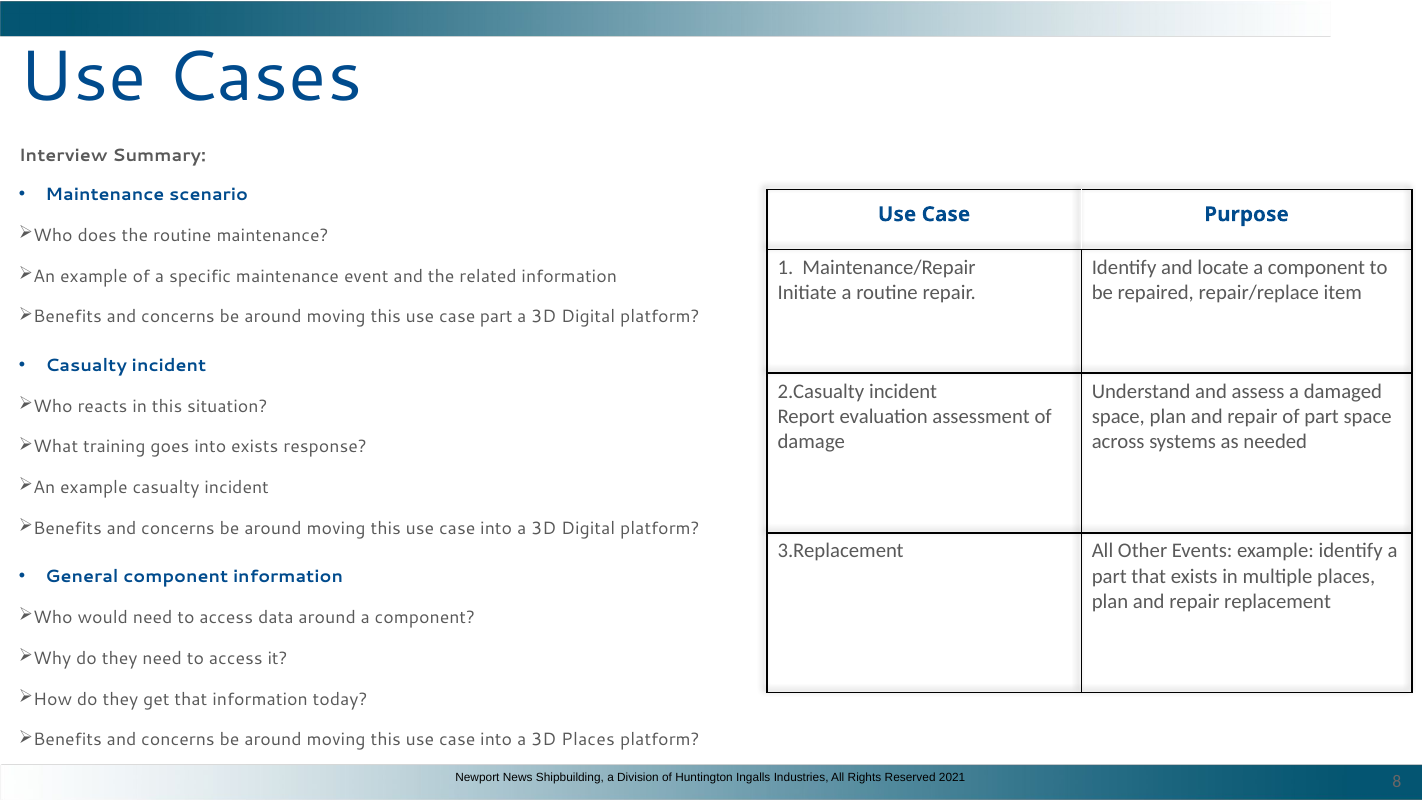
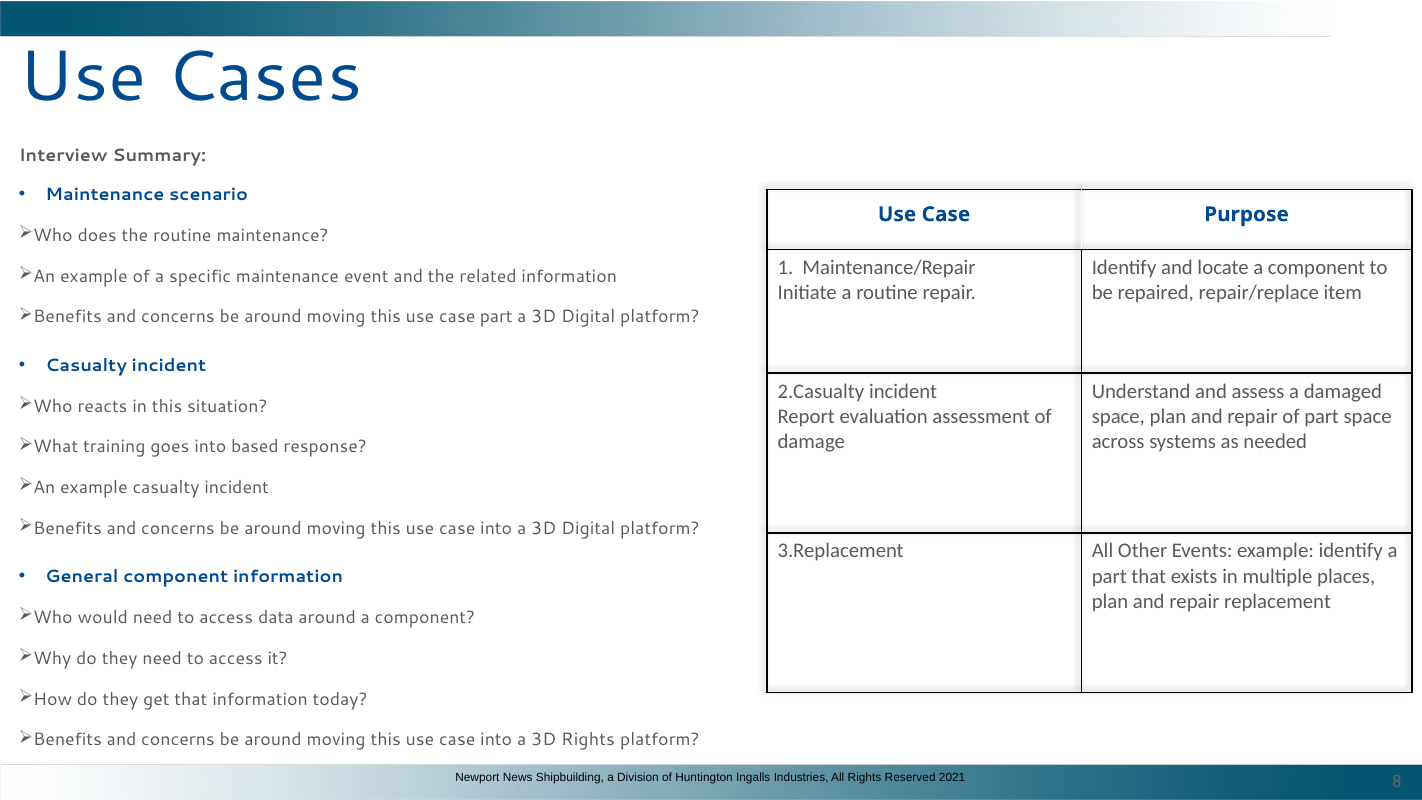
into exists: exists -> based
3D Places: Places -> Rights
